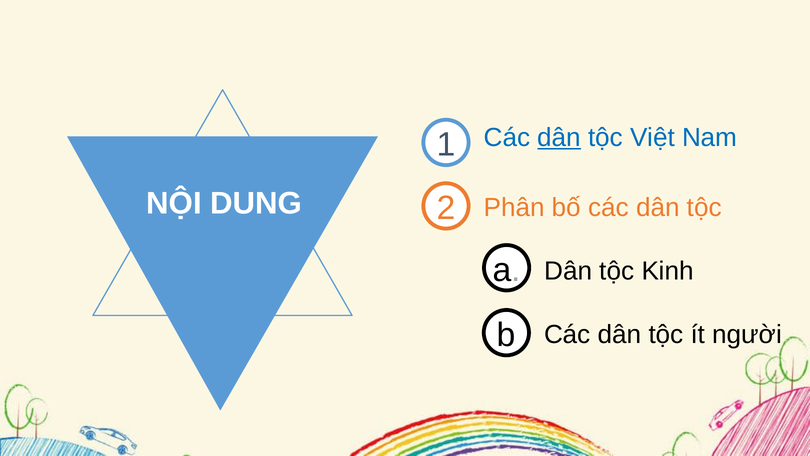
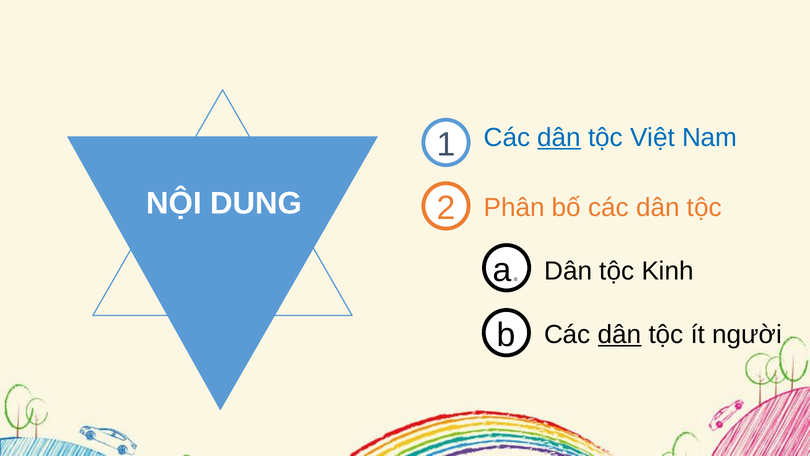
dân at (620, 334) underline: none -> present
